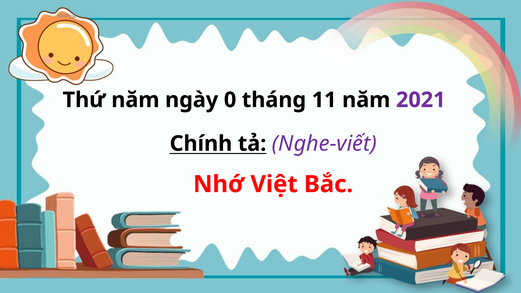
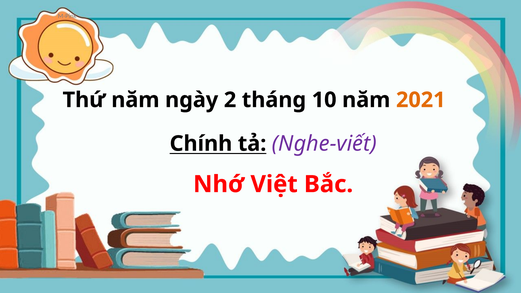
0: 0 -> 2
11: 11 -> 10
2021 colour: purple -> orange
